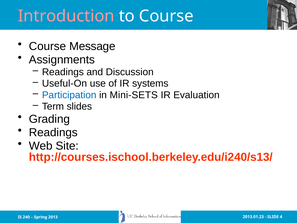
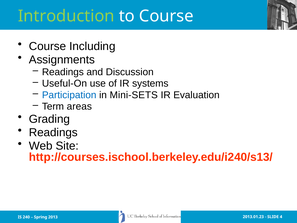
Introduction colour: pink -> light green
Message: Message -> Including
slides: slides -> areas
